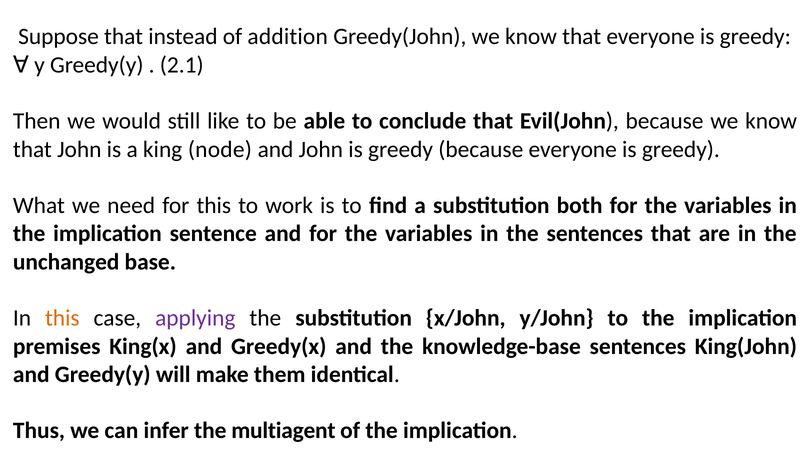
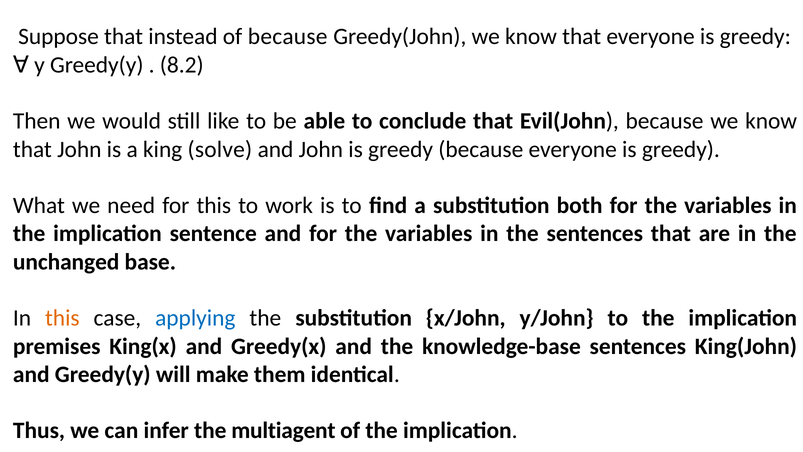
of addition: addition -> because
2.1: 2.1 -> 8.2
node: node -> solve
applying colour: purple -> blue
